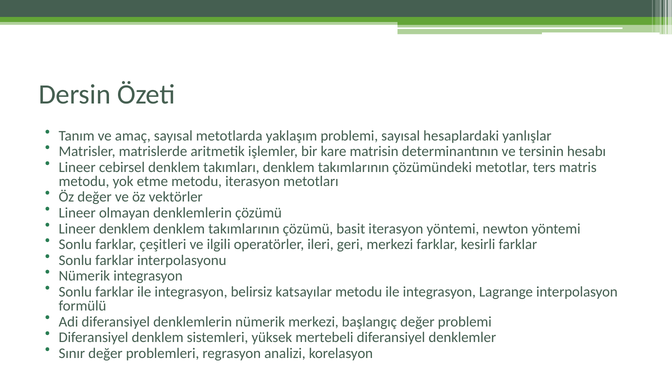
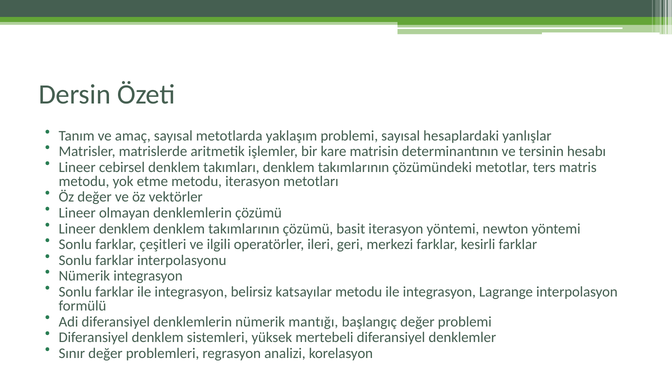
nümerik merkezi: merkezi -> mantığı
